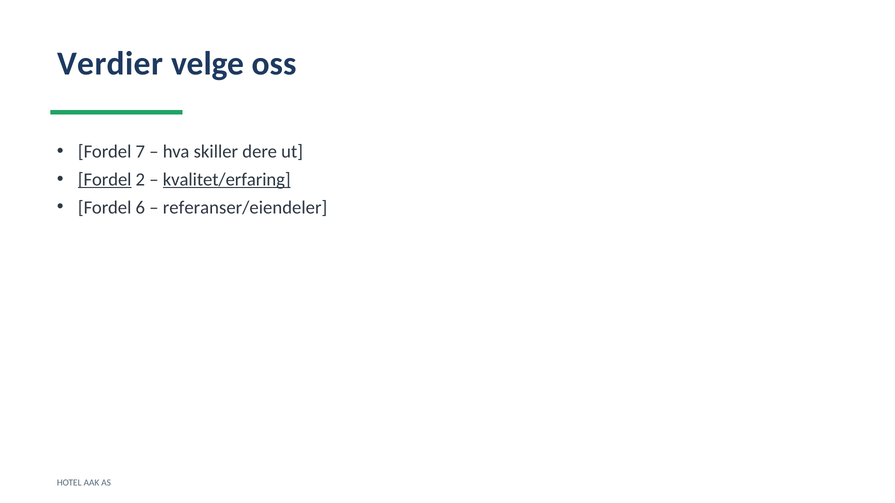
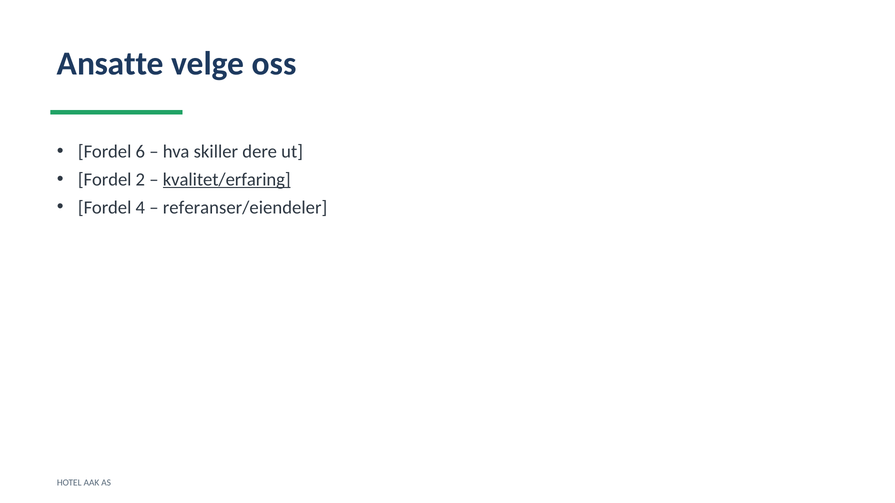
Verdier: Verdier -> Ansatte
7: 7 -> 6
Fordel at (105, 180) underline: present -> none
6: 6 -> 4
